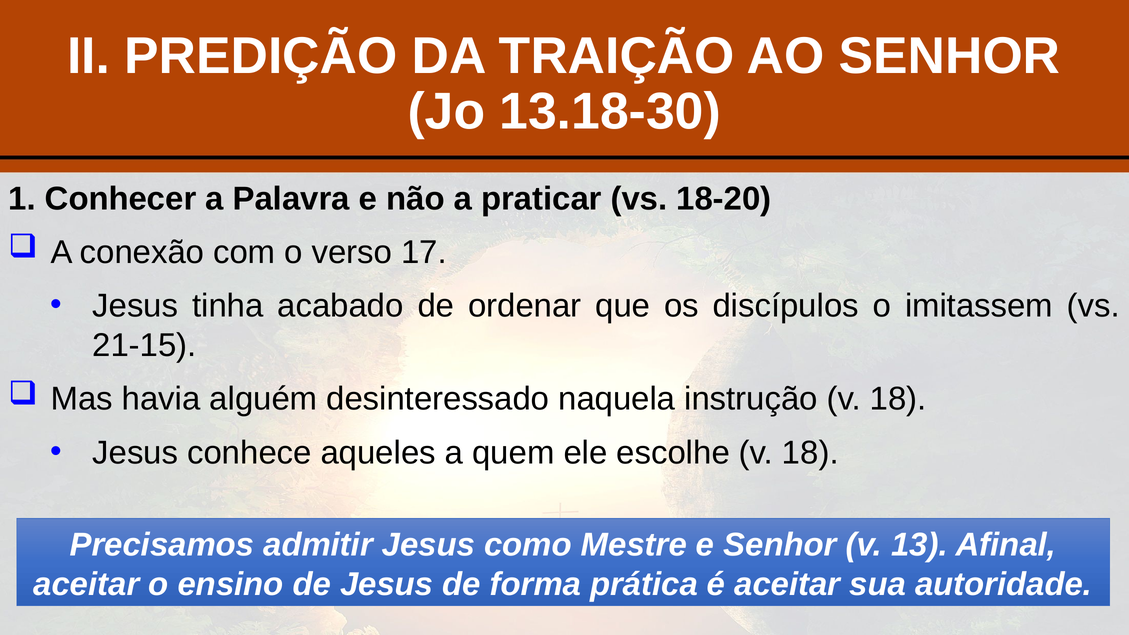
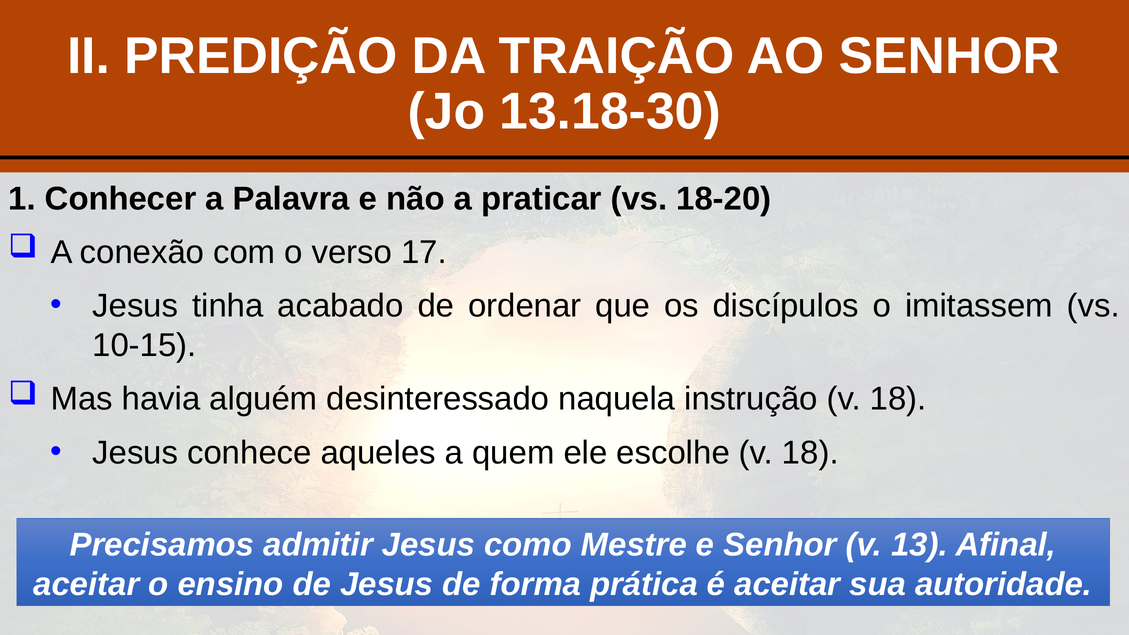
21-15: 21-15 -> 10-15
